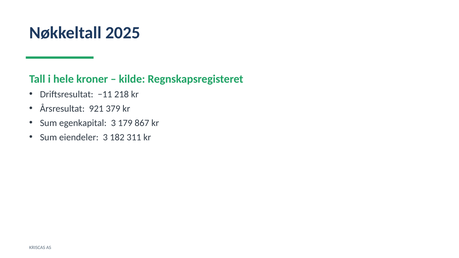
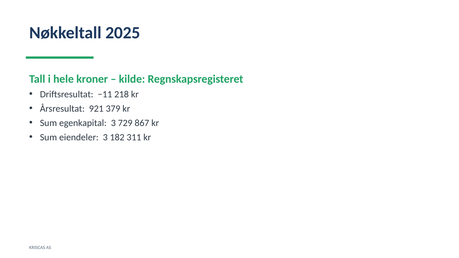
179: 179 -> 729
